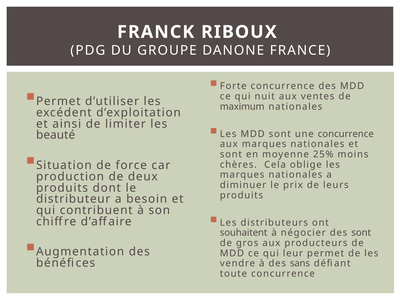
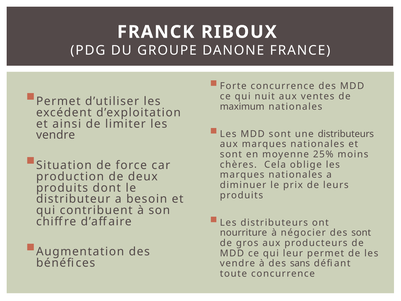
une concurrence: concurrence -> distributeurs
beauté at (56, 135): beauté -> vendre
souhaitent: souhaitent -> nourriture
